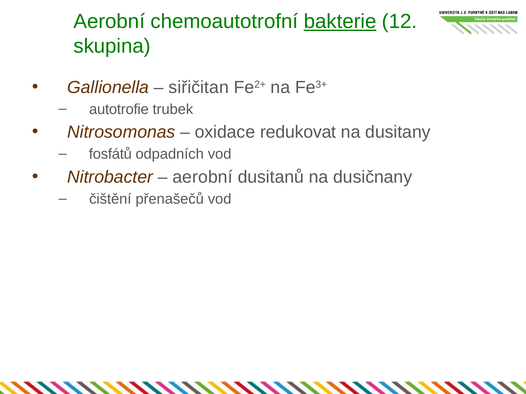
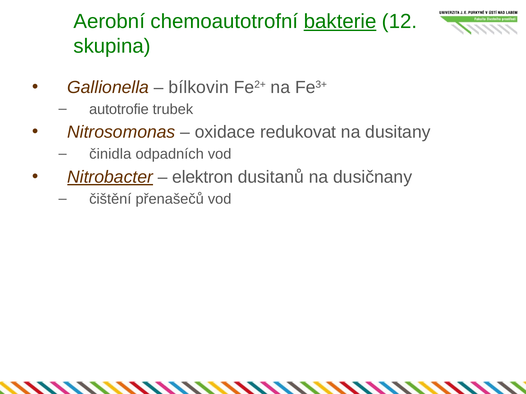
siřičitan: siřičitan -> bílkovin
fosfátů: fosfátů -> činidla
Nitrobacter underline: none -> present
aerobní at (203, 177): aerobní -> elektron
